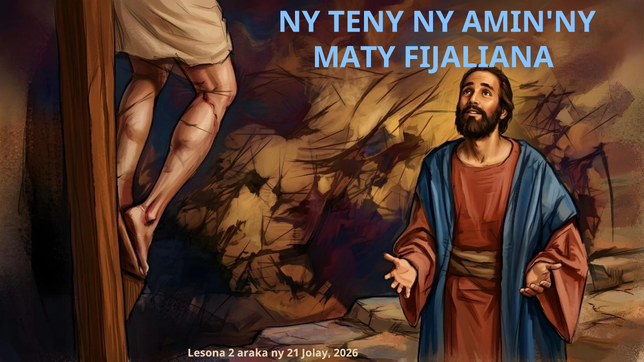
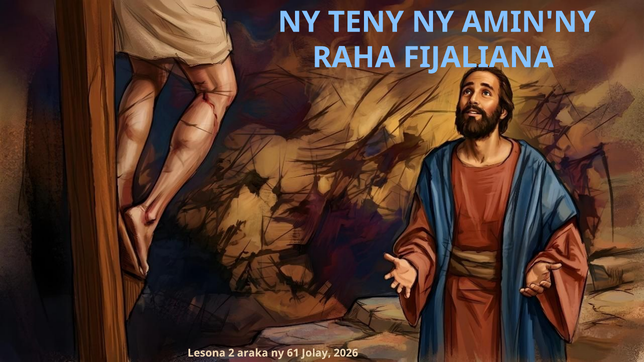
MATY: MATY -> RAHA
21: 21 -> 61
